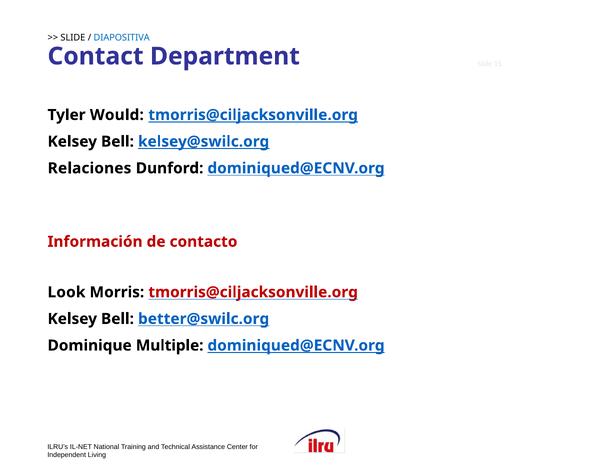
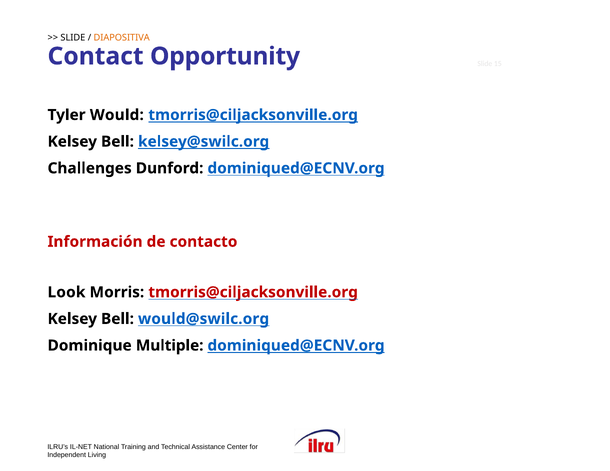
DIAPOSITIVA colour: blue -> orange
99: 99 -> 65
Department: Department -> Opportunity
Relaciones: Relaciones -> Challenges
better@swilc.org: better@swilc.org -> would@swilc.org
